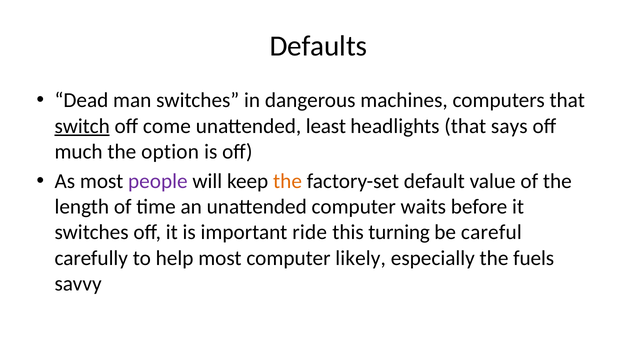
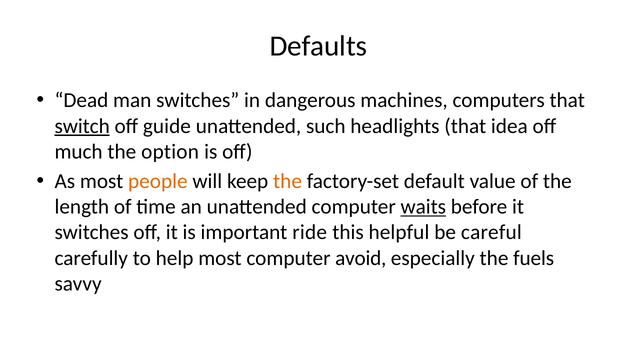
come: come -> guide
least: least -> such
says: says -> idea
people colour: purple -> orange
waits underline: none -> present
turning: turning -> helpful
likely: likely -> avoid
